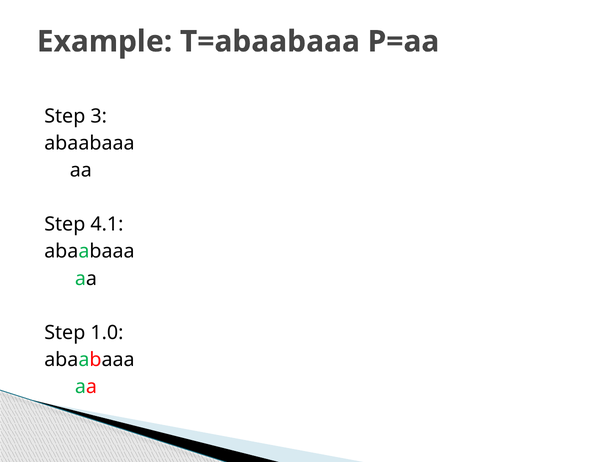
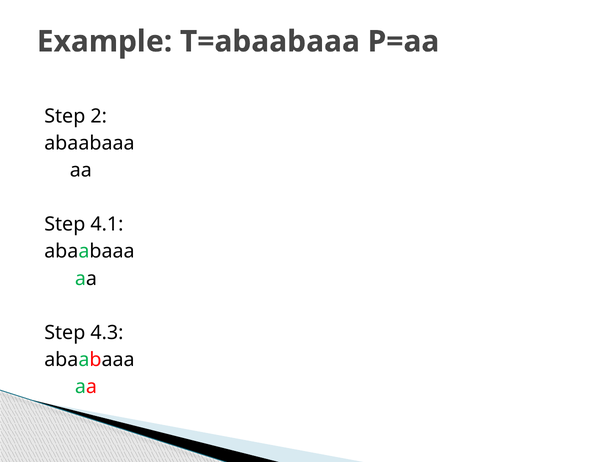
3: 3 -> 2
1.0: 1.0 -> 4.3
